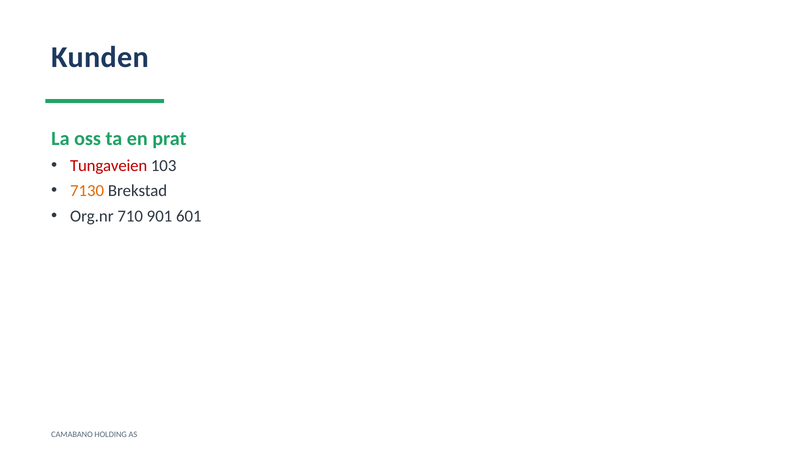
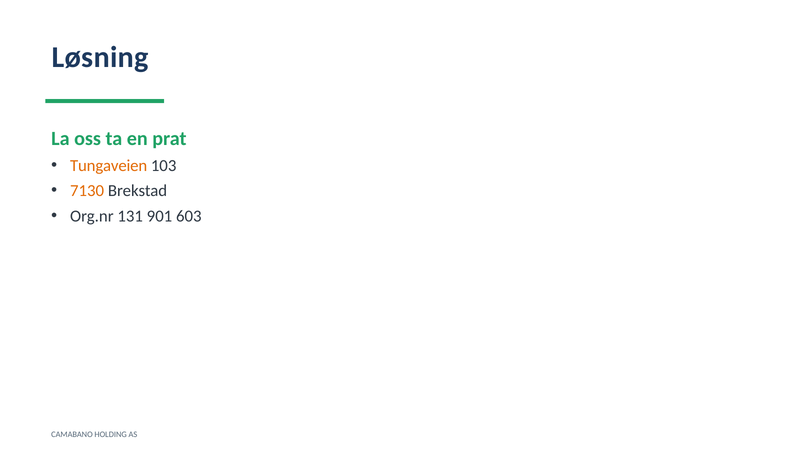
Kunden: Kunden -> Løsning
Tungaveien colour: red -> orange
710: 710 -> 131
601: 601 -> 603
